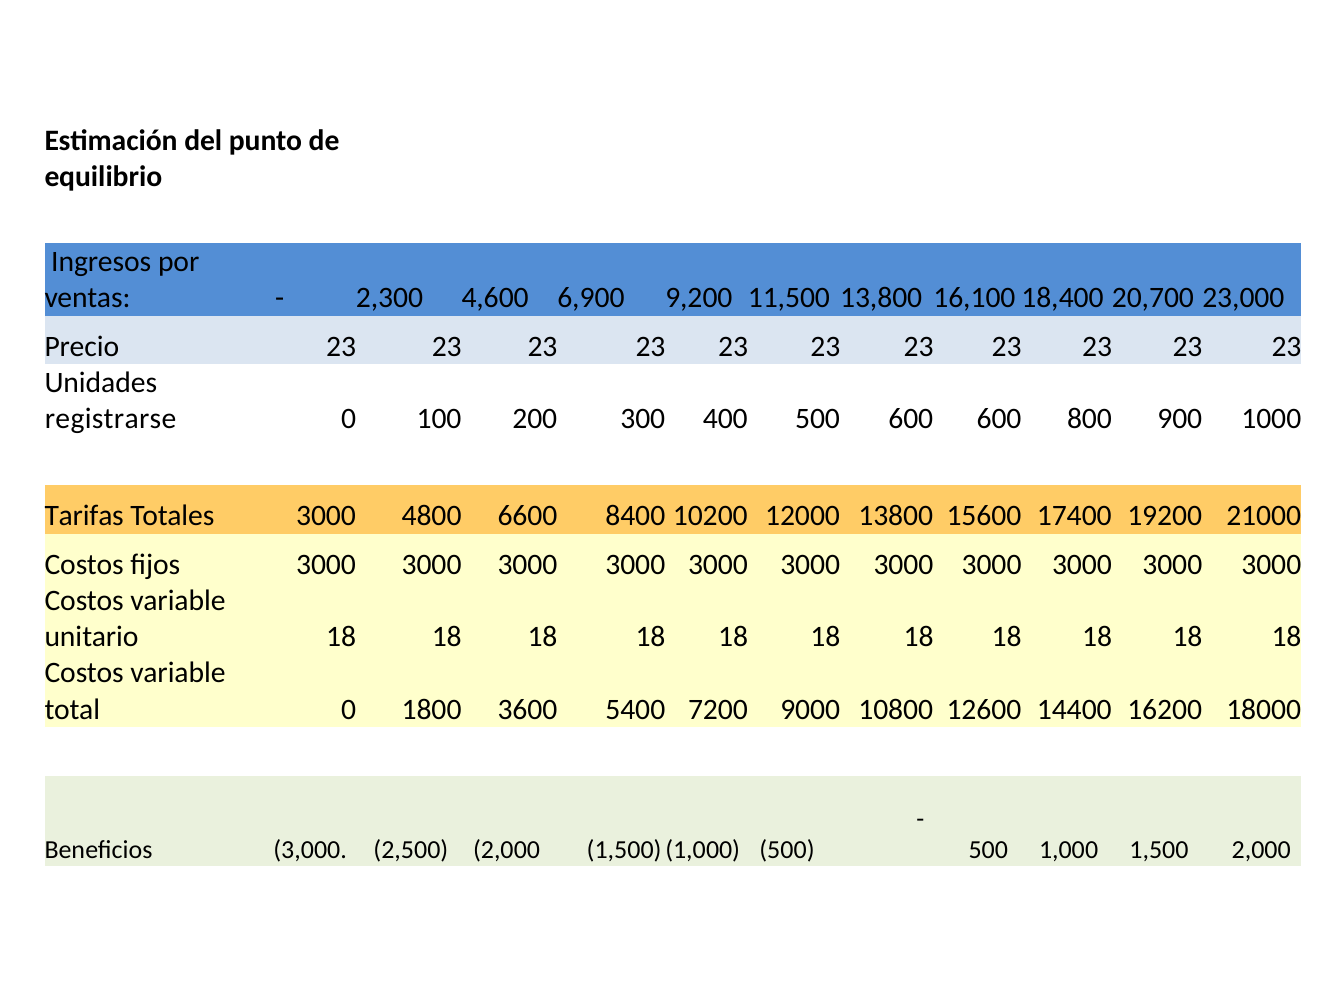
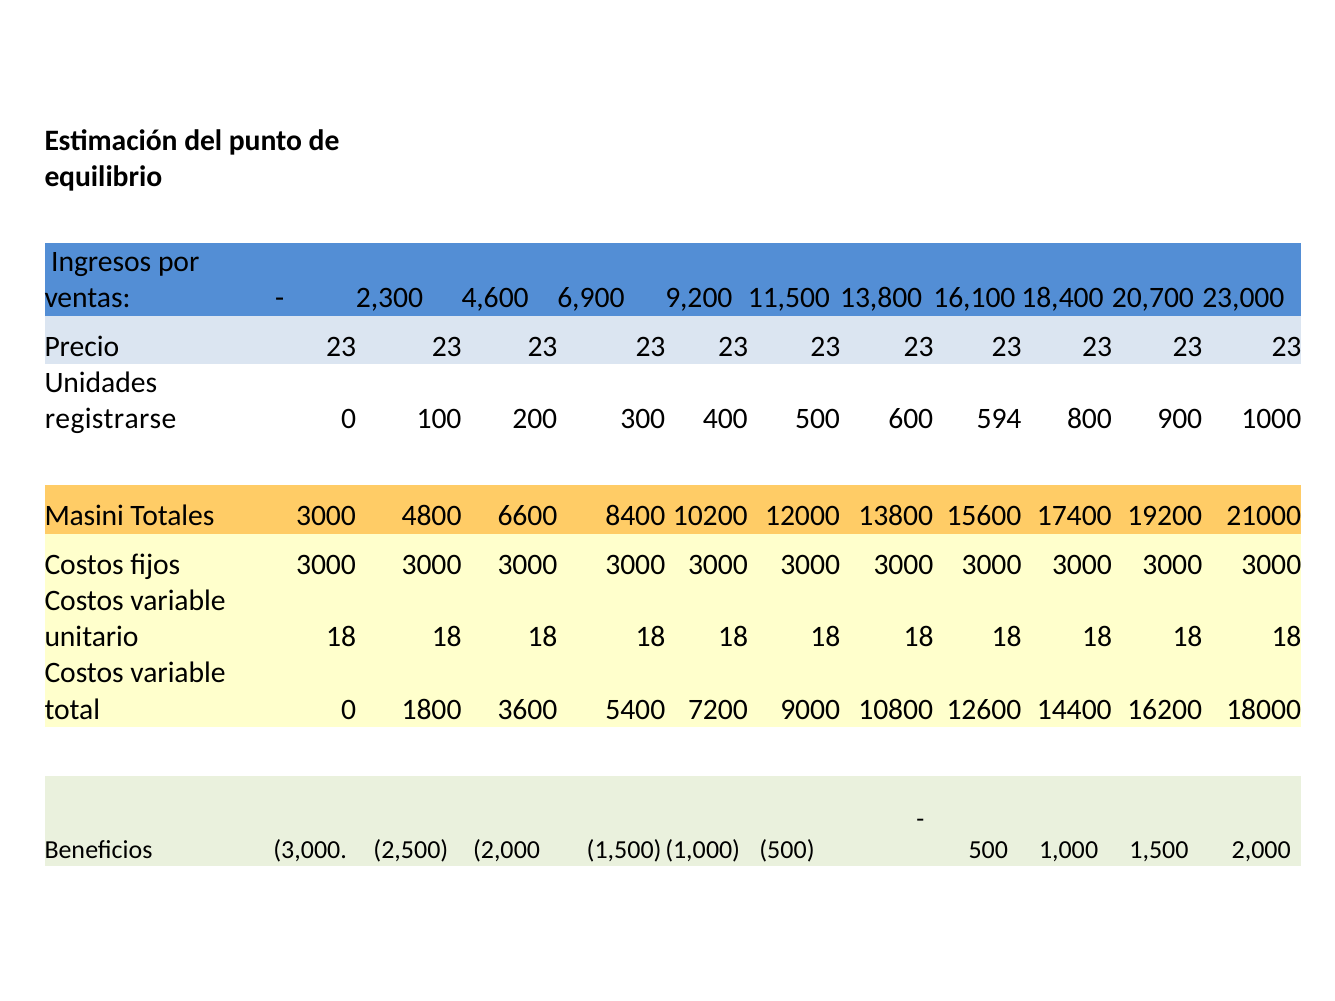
600 600: 600 -> 594
Tarifas: Tarifas -> Masini
